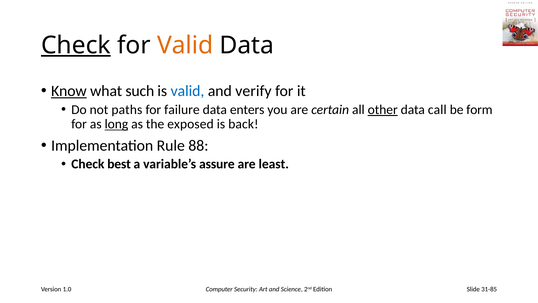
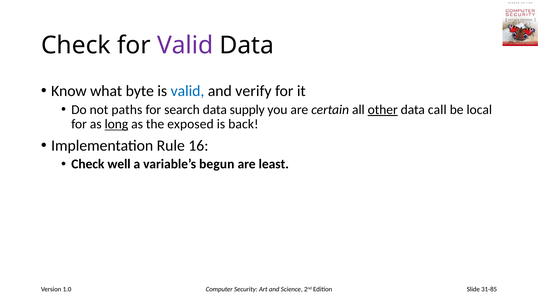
Check at (76, 45) underline: present -> none
Valid at (185, 45) colour: orange -> purple
Know underline: present -> none
such: such -> byte
failure: failure -> search
enters: enters -> supply
form: form -> local
88: 88 -> 16
best: best -> well
assure: assure -> begun
